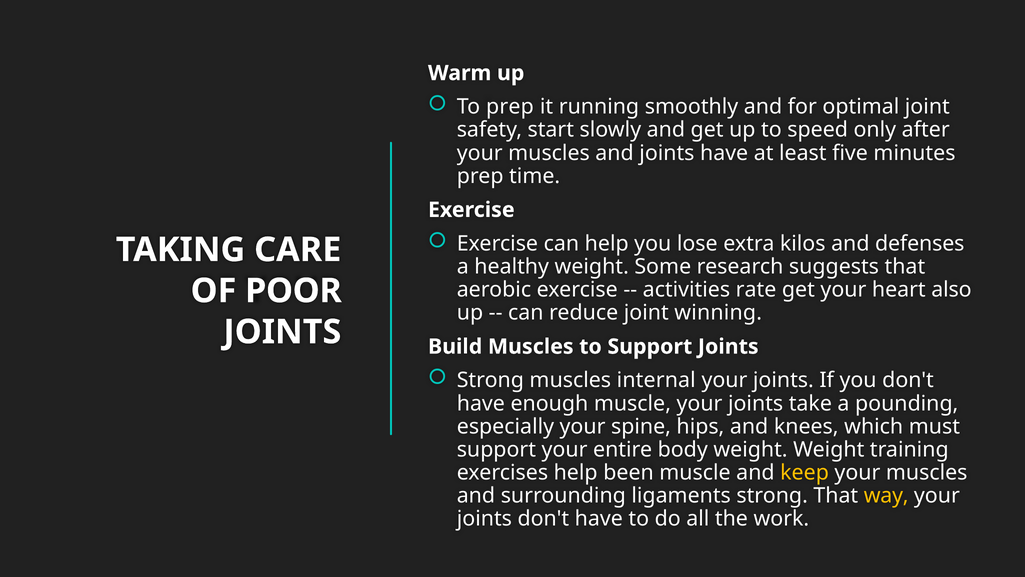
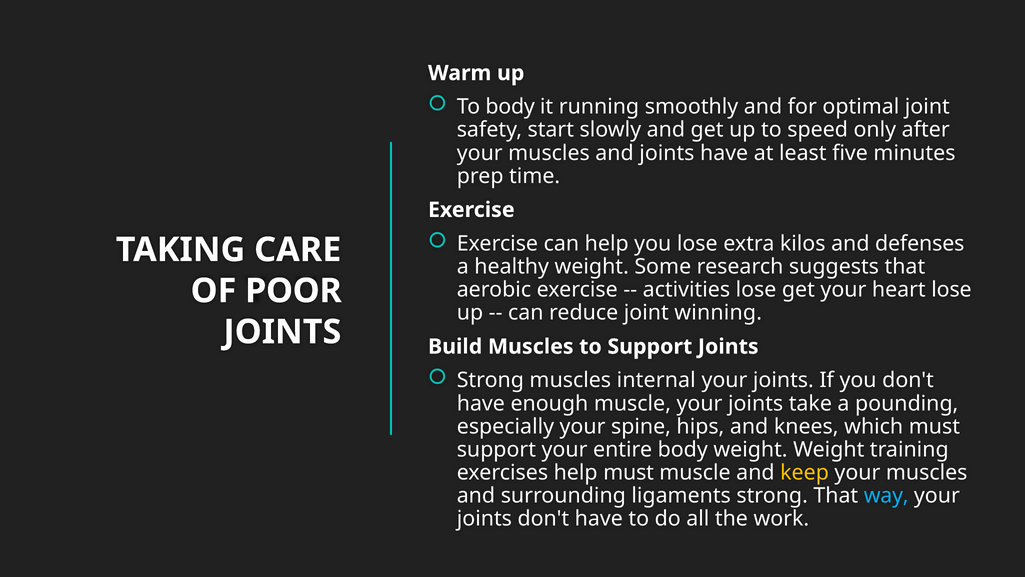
To prep: prep -> body
activities rate: rate -> lose
heart also: also -> lose
help been: been -> must
way colour: yellow -> light blue
